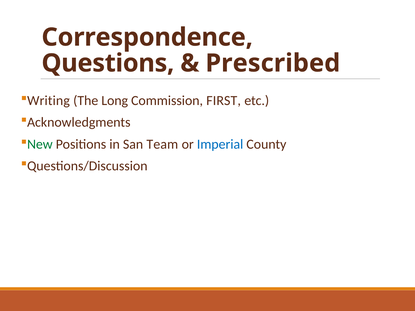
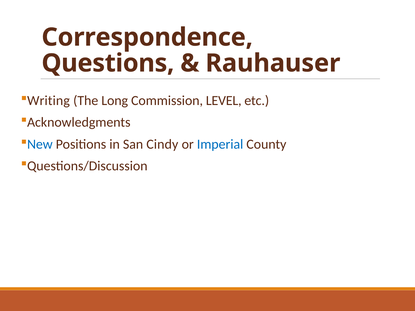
Prescribed: Prescribed -> Rauhauser
FIRST: FIRST -> LEVEL
New colour: green -> blue
Team: Team -> Cindy
